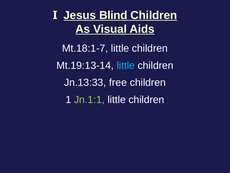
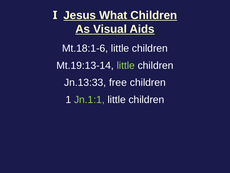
Blind: Blind -> What
Mt.18:1-7: Mt.18:1-7 -> Mt.18:1-6
little at (126, 65) colour: light blue -> light green
